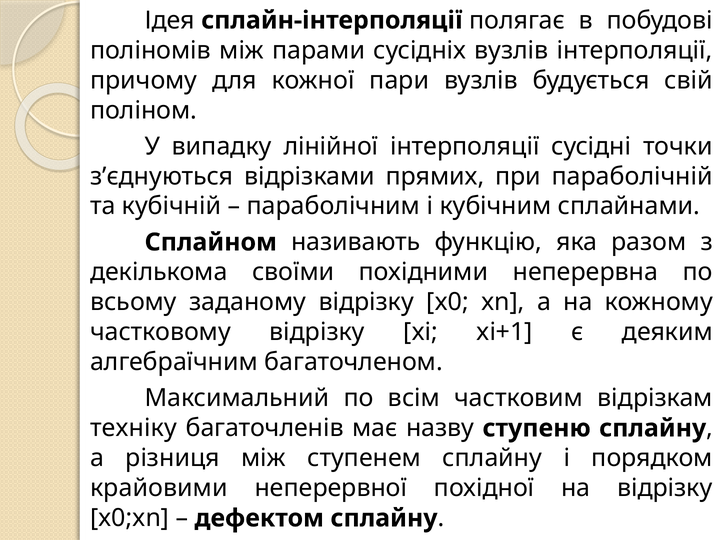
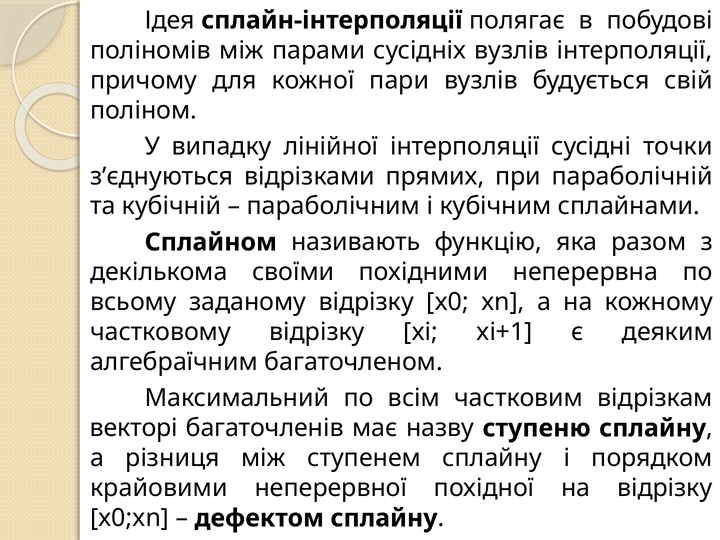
техніку: техніку -> векторі
